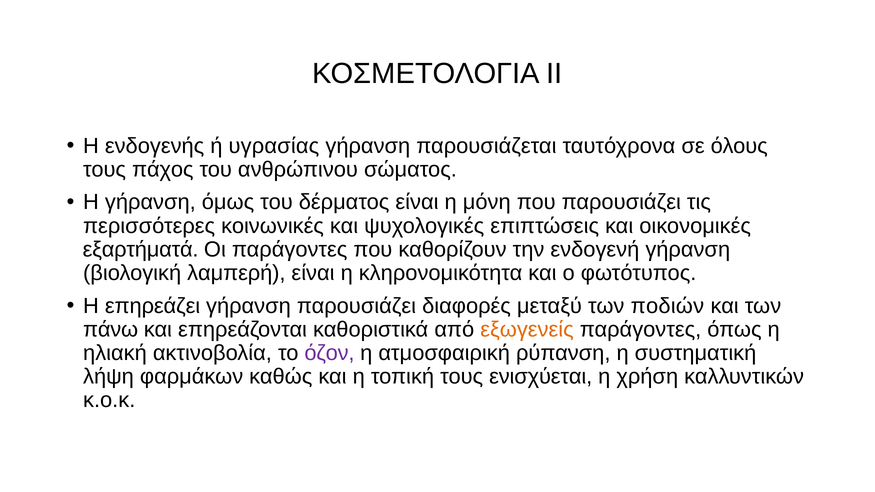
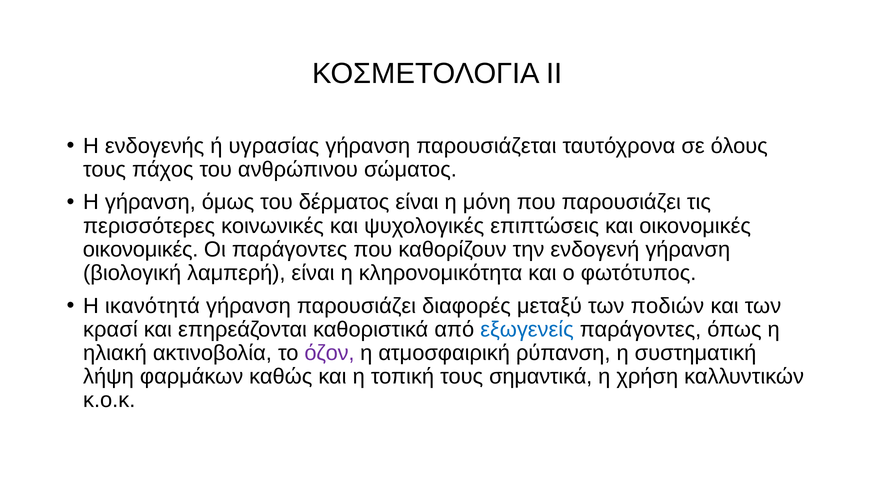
εξαρτήματά at (141, 250): εξαρτήματά -> οικονομικές
επηρεάζει: επηρεάζει -> ικανότητά
πάνω: πάνω -> κρασί
εξωγενείς colour: orange -> blue
ενισχύεται: ενισχύεται -> σημαντικά
